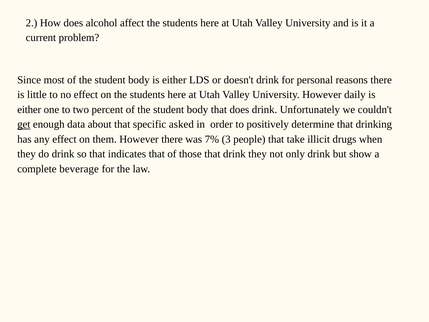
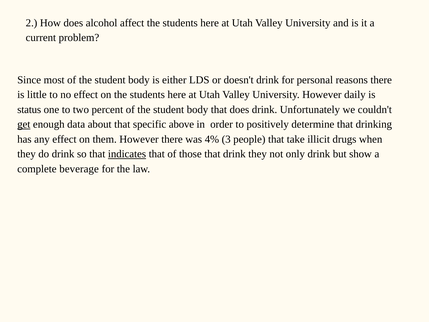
either at (29, 110): either -> status
asked: asked -> above
7%: 7% -> 4%
indicates underline: none -> present
